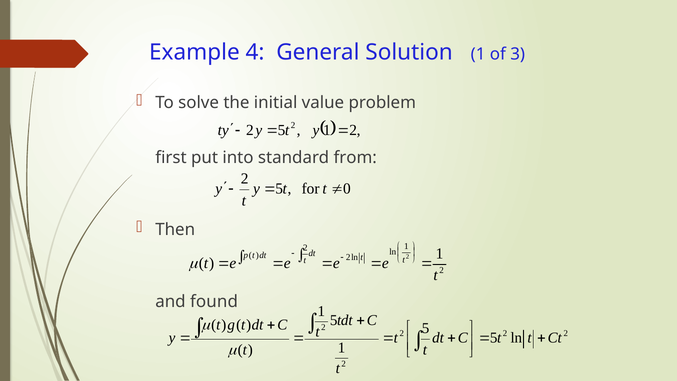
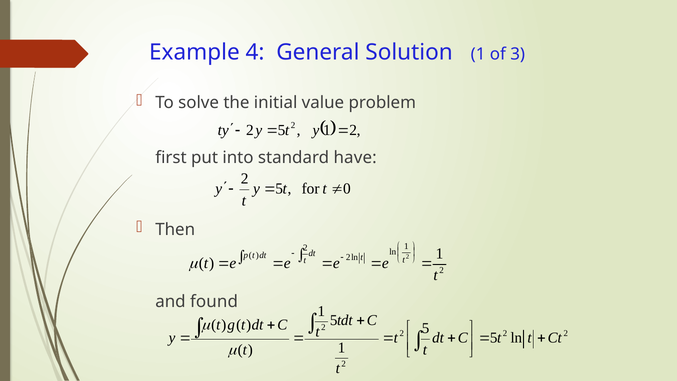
from: from -> have
